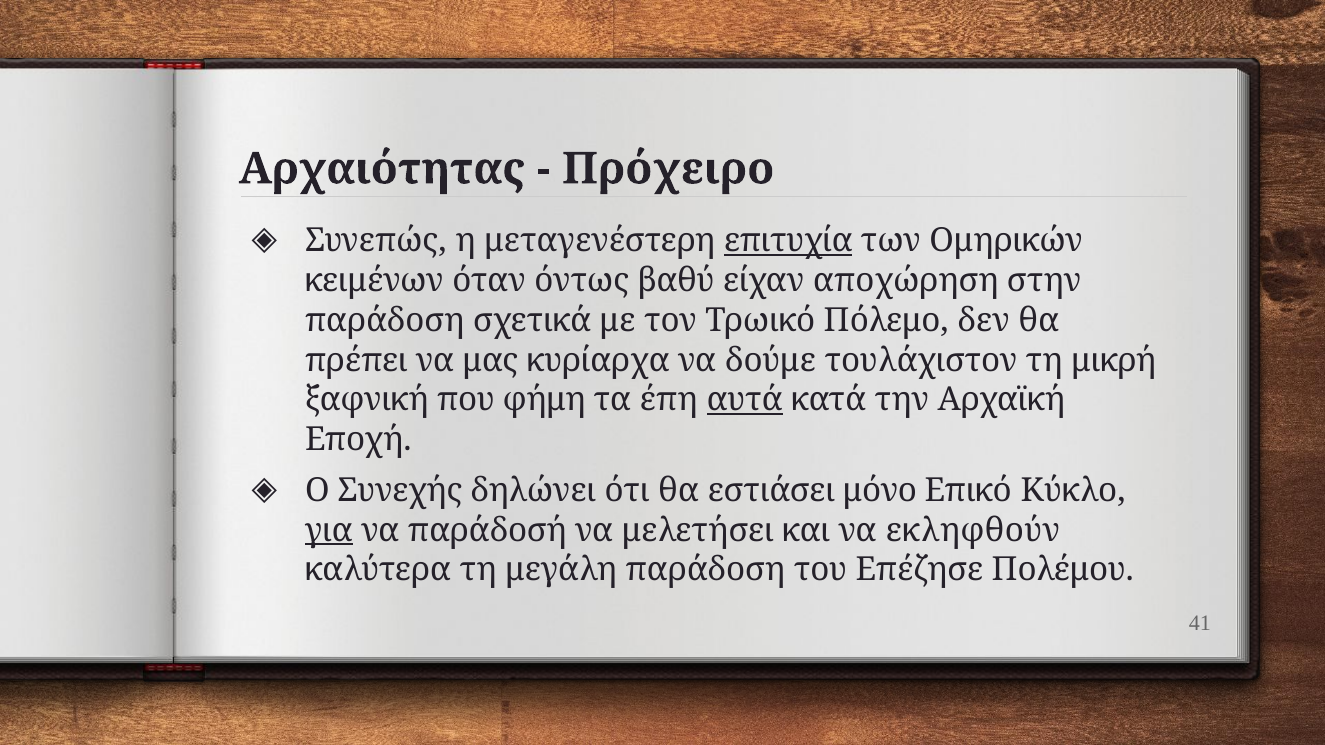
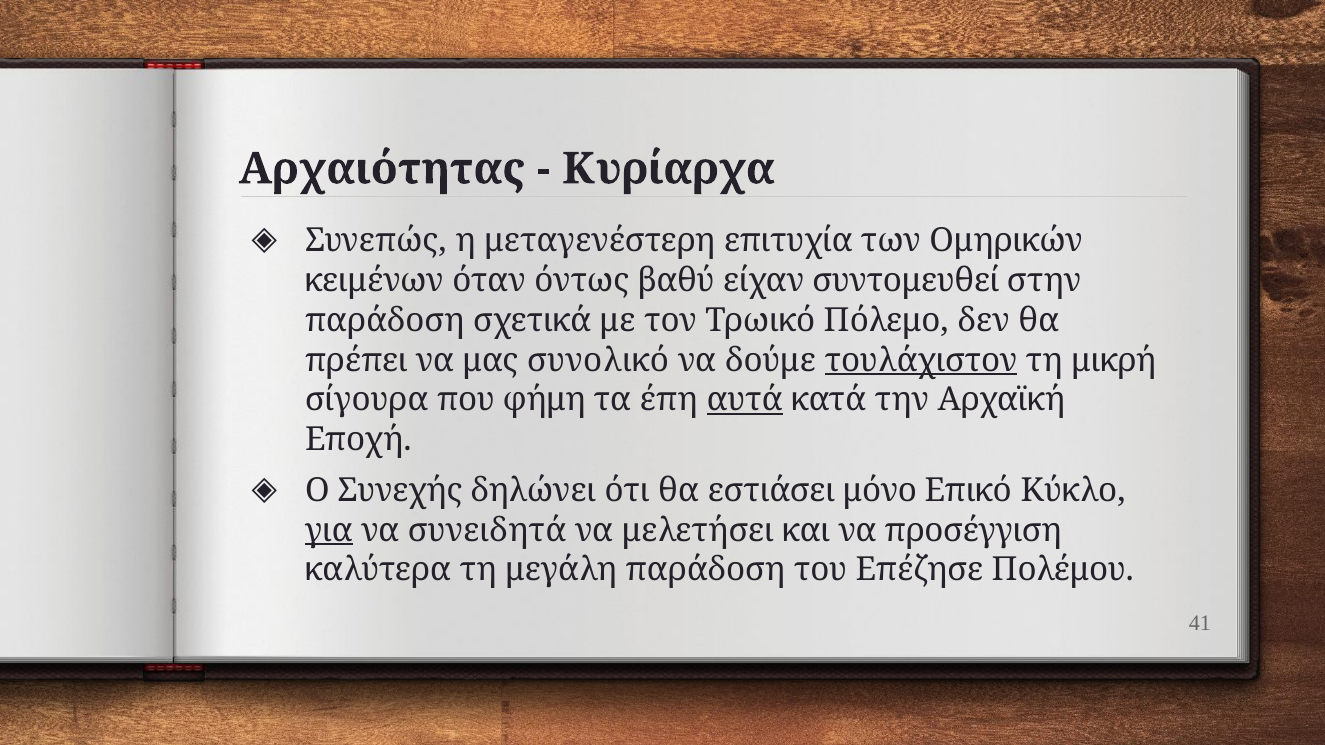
Πρόχειρο: Πρόχειρο -> Κυρίαρχα
επιτυχία underline: present -> none
αποχώρηση: αποχώρηση -> συντομευθεί
κυρίαρχα: κυρίαρχα -> συνολικό
τουλάχιστον underline: none -> present
ξαφνική: ξαφνική -> σίγουρα
παράδοσή: παράδοσή -> συνειδητά
εκληφθούν: εκληφθούν -> προσέγγιση
